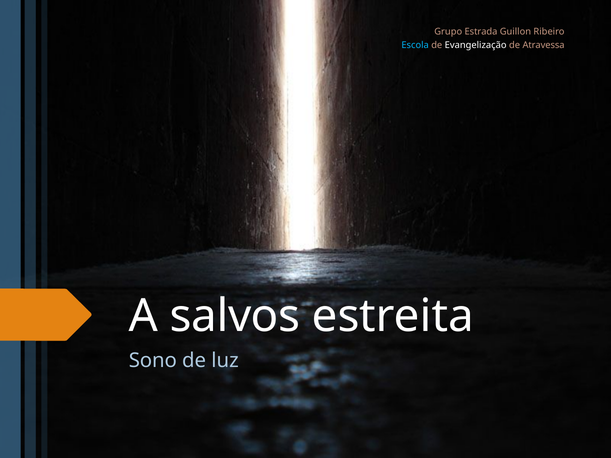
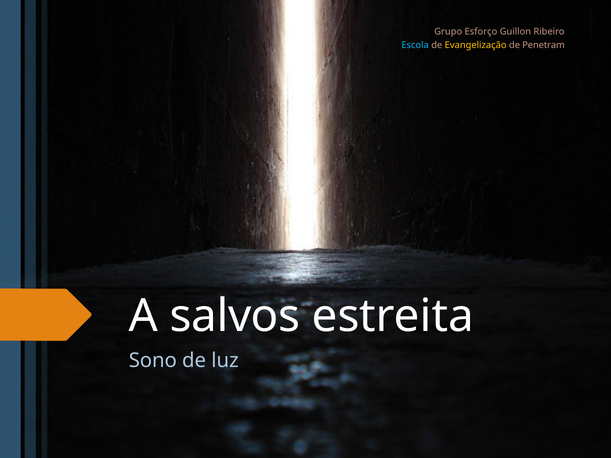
Estrada: Estrada -> Esforço
Evangelização colour: white -> yellow
Atravessa: Atravessa -> Penetram
